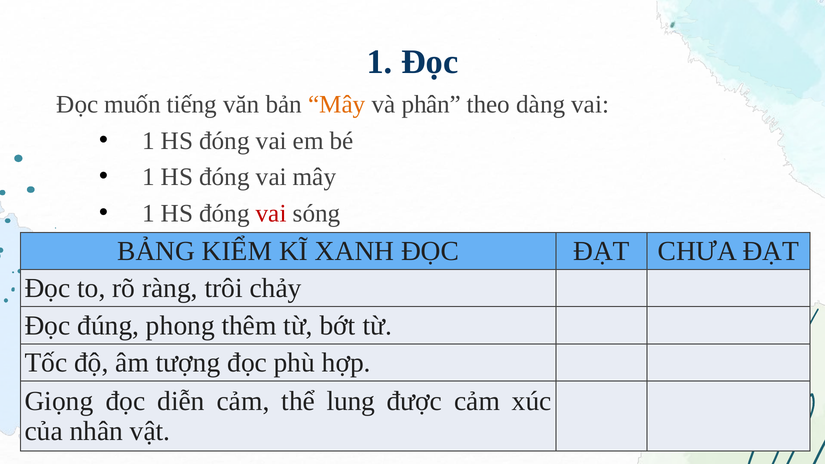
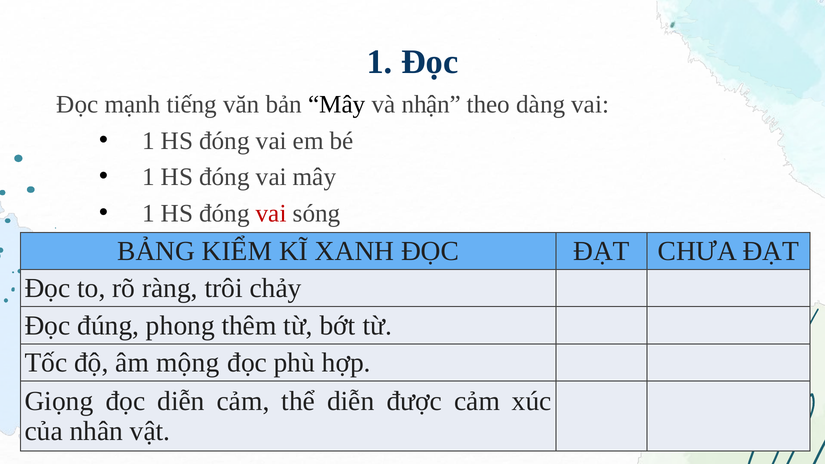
muốn: muốn -> mạnh
Mây at (337, 104) colour: orange -> black
phân: phân -> nhận
tượng: tượng -> mộng
thể lung: lung -> diễn
